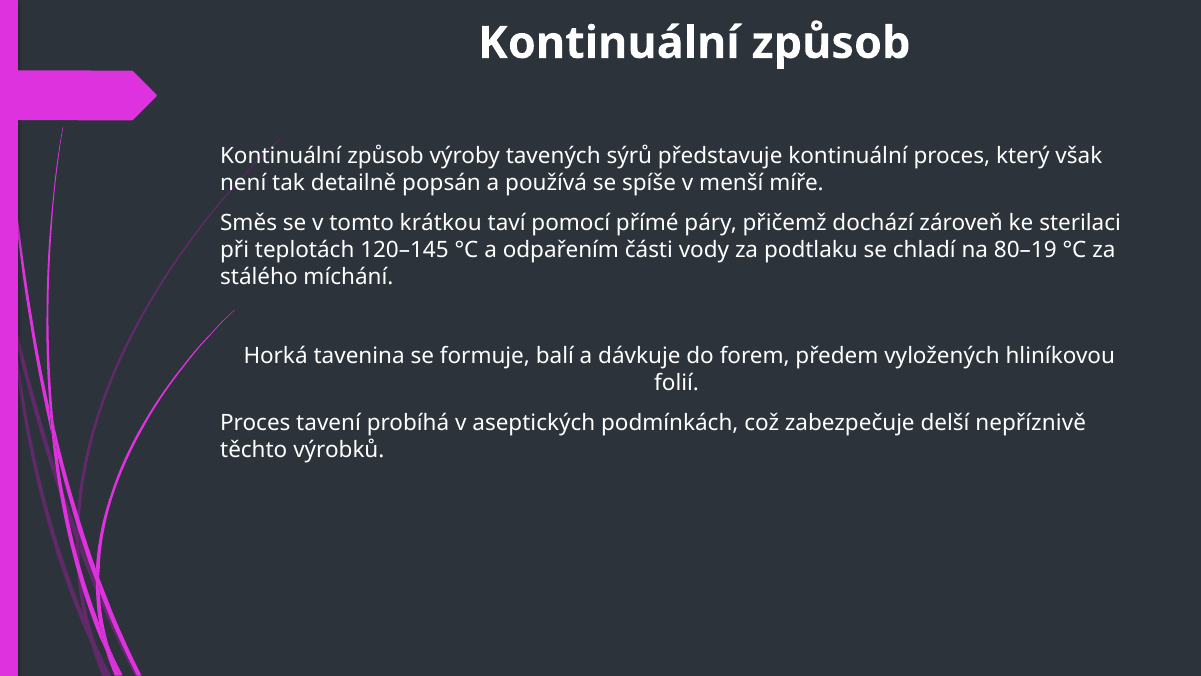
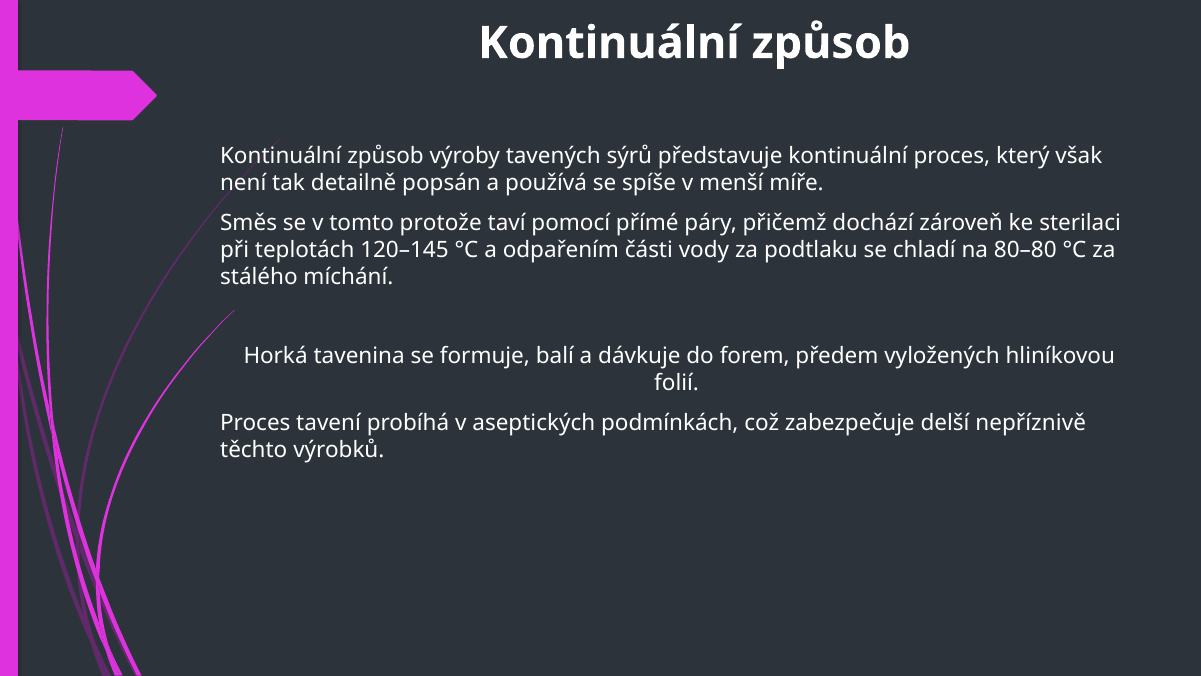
krátkou: krátkou -> protože
80–19: 80–19 -> 80–80
